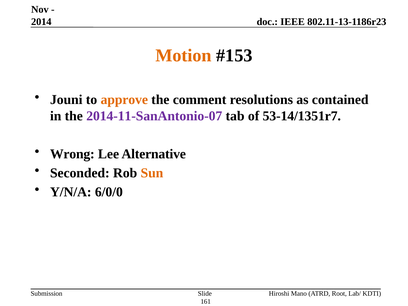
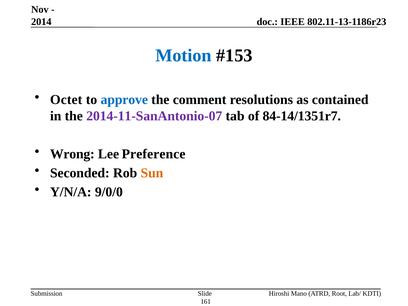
Motion colour: orange -> blue
Jouni: Jouni -> Octet
approve colour: orange -> blue
53-14/1351r7: 53-14/1351r7 -> 84-14/1351r7
Alternative: Alternative -> Preference
6/0/0: 6/0/0 -> 9/0/0
